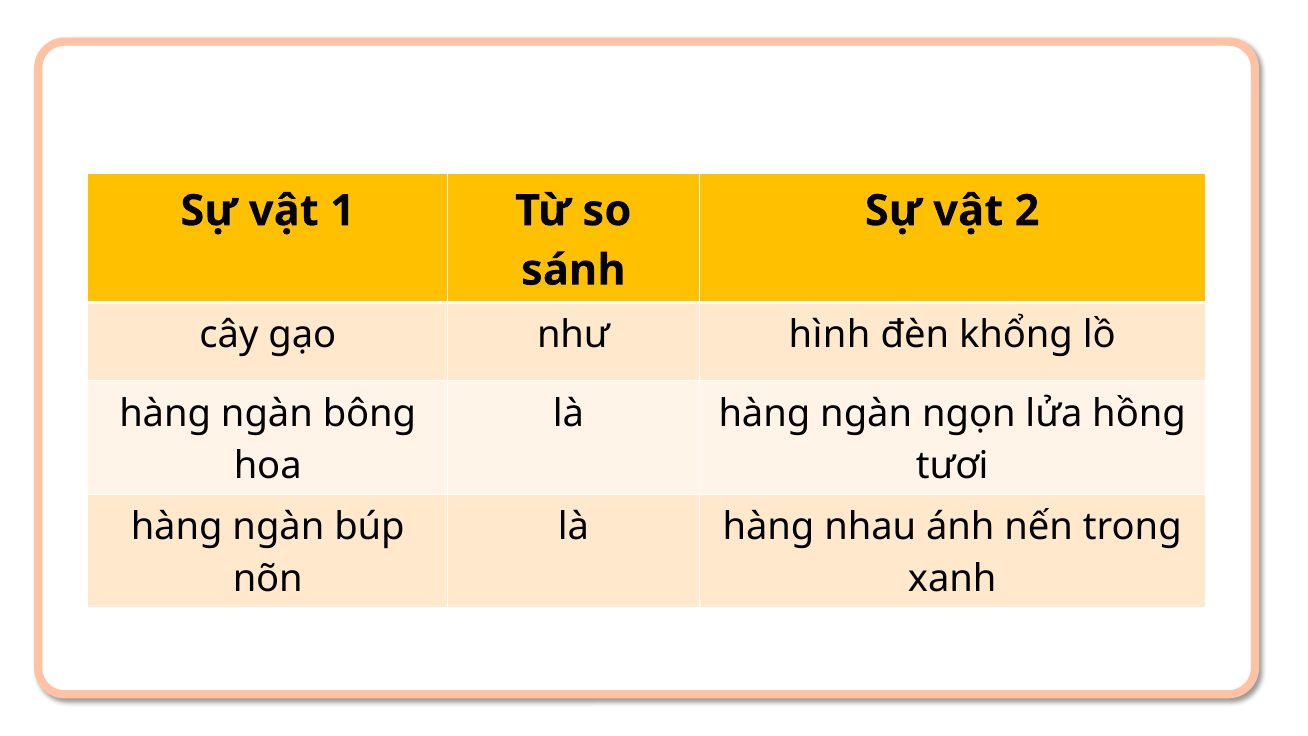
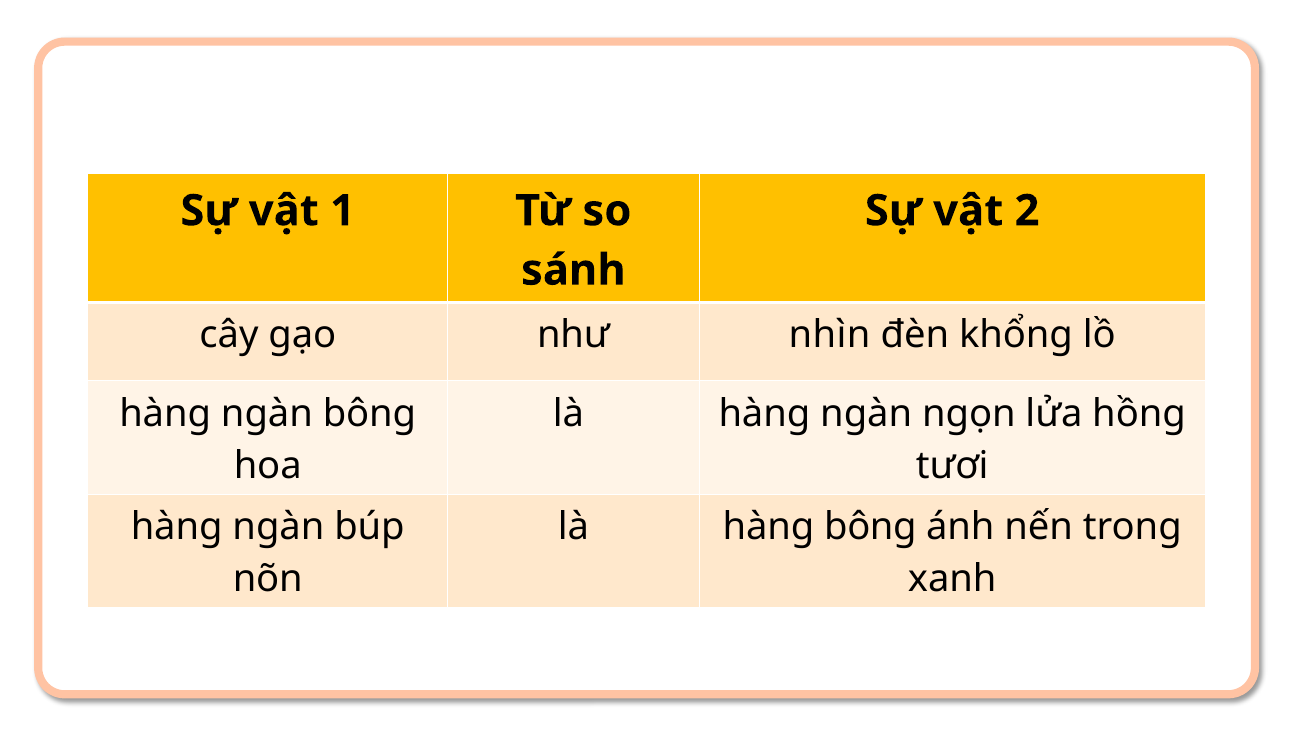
hình: hình -> nhìn
hàng nhau: nhau -> bông
